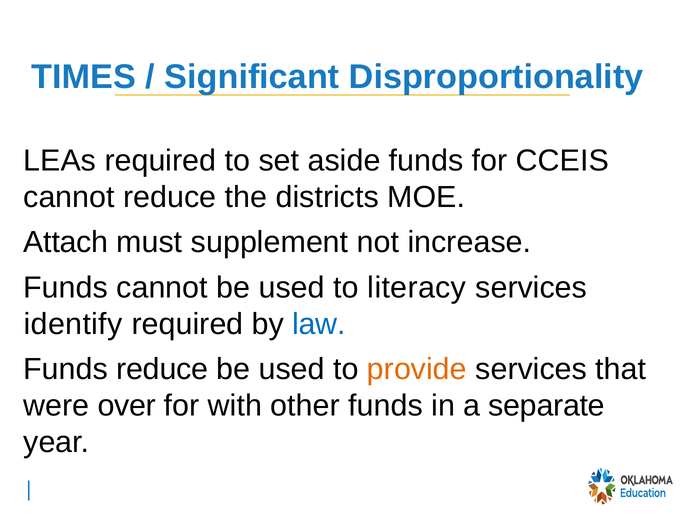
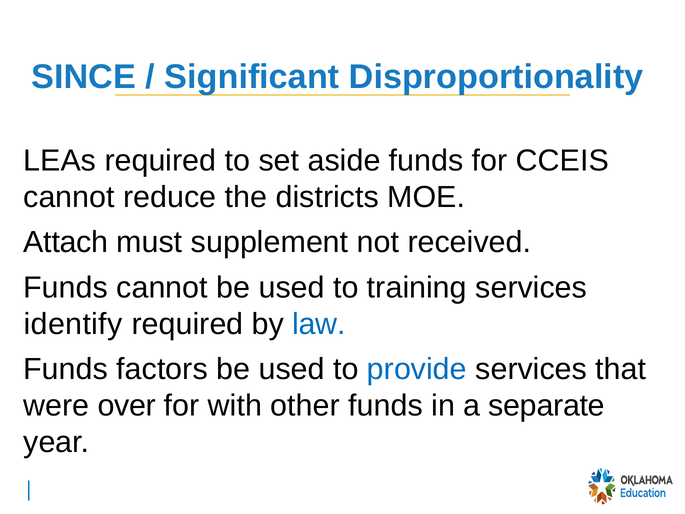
TIMES: TIMES -> SINCE
increase: increase -> received
literacy: literacy -> training
Funds reduce: reduce -> factors
provide colour: orange -> blue
